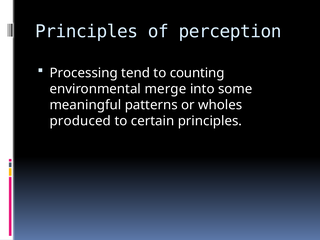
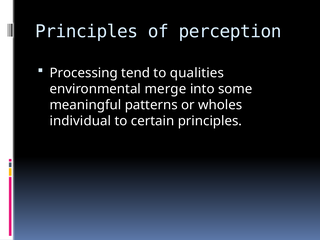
counting: counting -> qualities
produced: produced -> individual
